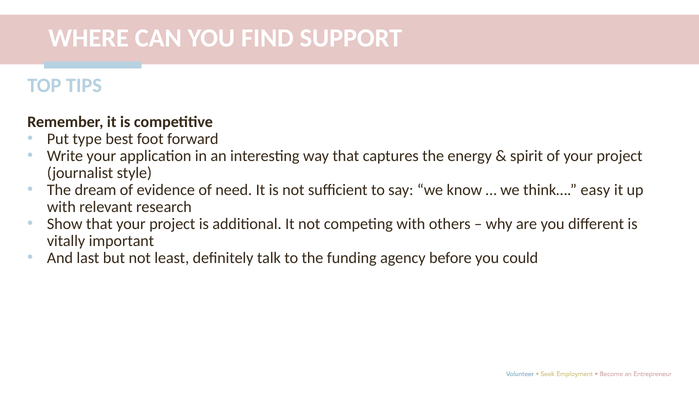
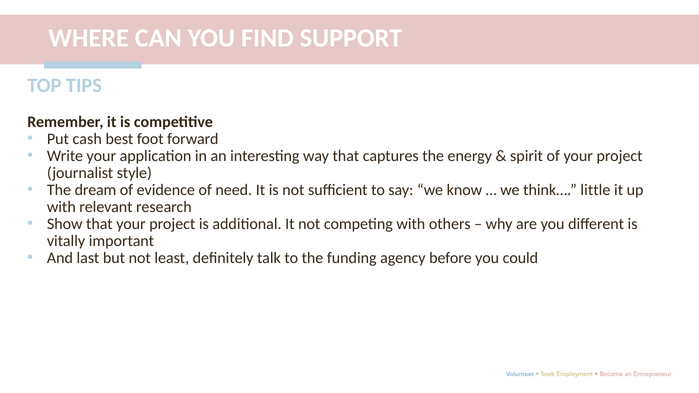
type: type -> cash
easy: easy -> little
